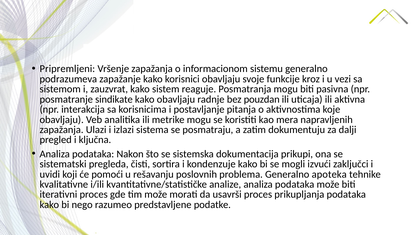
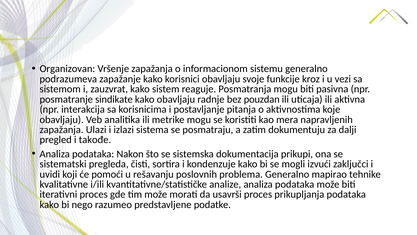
Pripremljeni: Pripremljeni -> Organizovan
ključna: ključna -> takođe
apoteka: apoteka -> mapirao
